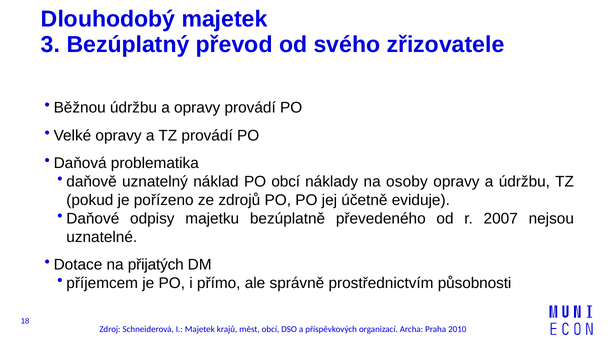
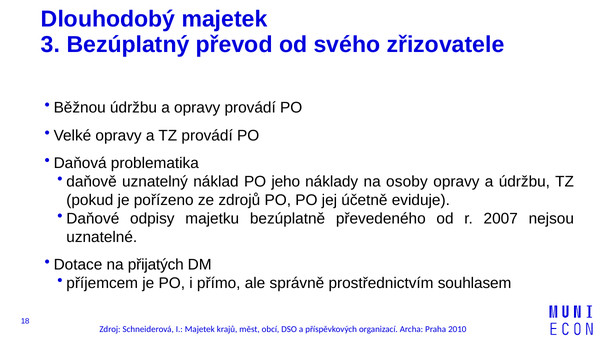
PO obcí: obcí -> jeho
působnosti: působnosti -> souhlasem
